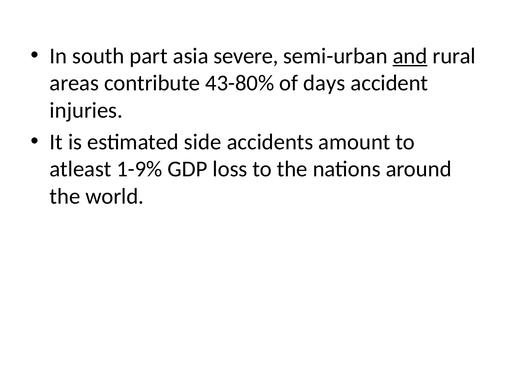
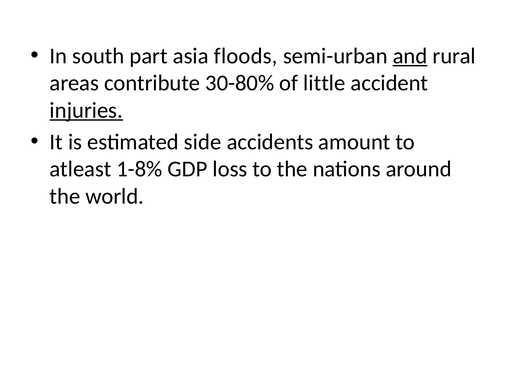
severe: severe -> floods
43-80%: 43-80% -> 30-80%
days: days -> little
injuries underline: none -> present
1-9%: 1-9% -> 1-8%
